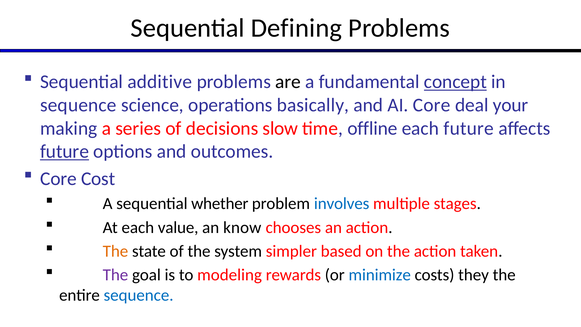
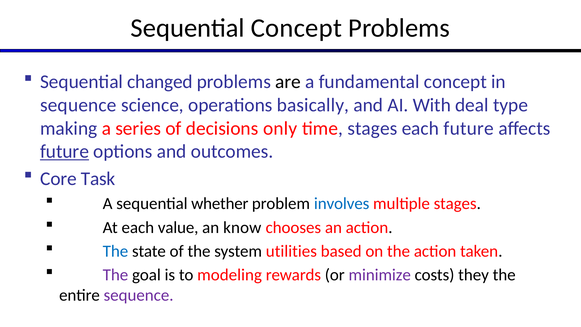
Sequential Defining: Defining -> Concept
additive: additive -> changed
concept at (455, 82) underline: present -> none
AI Core: Core -> With
your: your -> type
slow: slow -> only
time offline: offline -> stages
Cost: Cost -> Task
The at (115, 251) colour: orange -> blue
simpler: simpler -> utilities
minimize colour: blue -> purple
sequence at (139, 295) colour: blue -> purple
